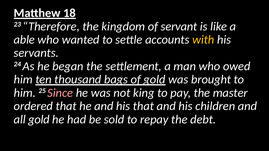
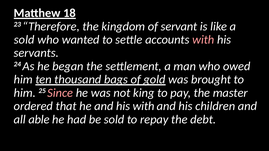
able at (24, 40): able -> sold
with at (203, 40) colour: yellow -> pink
his that: that -> with
all gold: gold -> able
